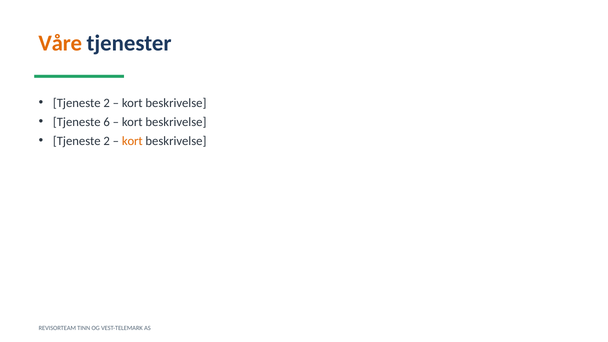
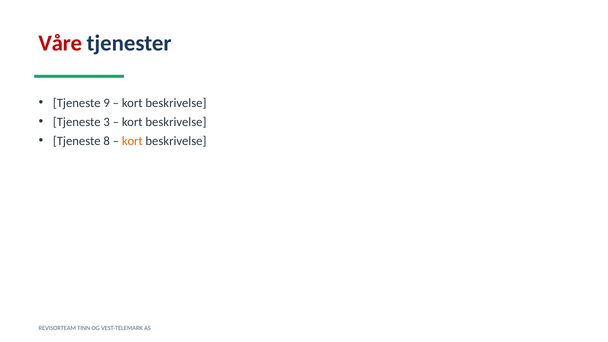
Våre colour: orange -> red
2 at (107, 103): 2 -> 9
6: 6 -> 3
2 at (107, 141): 2 -> 8
